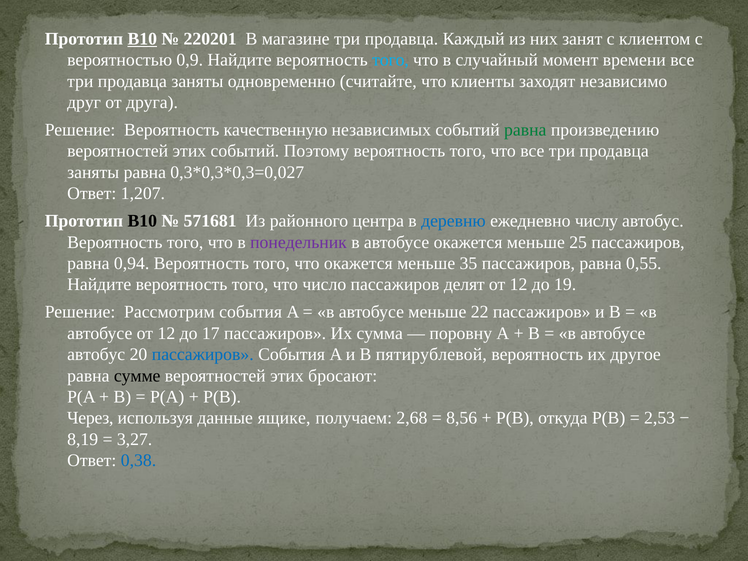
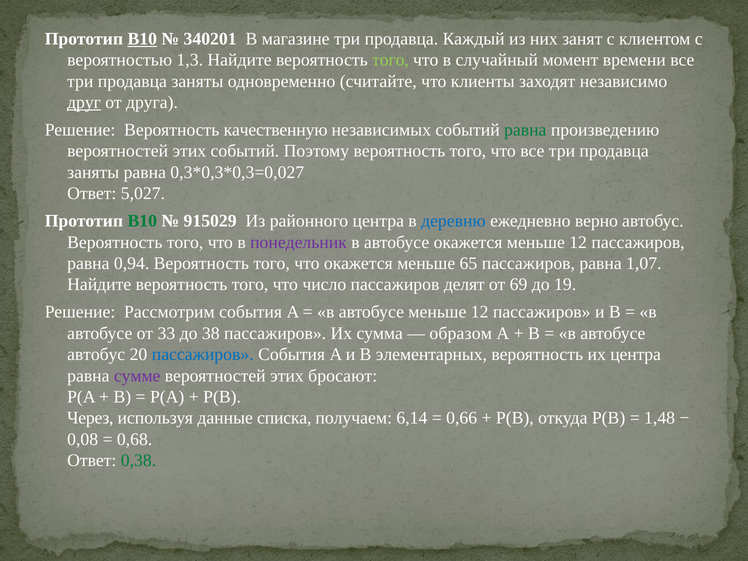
220201: 220201 -> 340201
0,9: 0,9 -> 1,3
того at (390, 60) colour: light blue -> light green
друг underline: none -> present
1,207: 1,207 -> 5,027
B10 at (142, 221) colour: black -> green
571681: 571681 -> 915029
числу: числу -> верно
окажется меньше 25: 25 -> 12
35: 35 -> 65
0,55: 0,55 -> 1,07
12 at (519, 285): 12 -> 69
автобусе меньше 22: 22 -> 12
автобусе от 12: 12 -> 33
17: 17 -> 38
поровну: поровну -> образом
пятирублевой: пятирублевой -> элементарных
их другое: другое -> центра
сумме colour: black -> purple
ящике: ящике -> списка
2,68: 2,68 -> 6,14
8,56: 8,56 -> 0,66
2,53: 2,53 -> 1,48
8,19: 8,19 -> 0,08
3,27: 3,27 -> 0,68
0,38 colour: blue -> green
